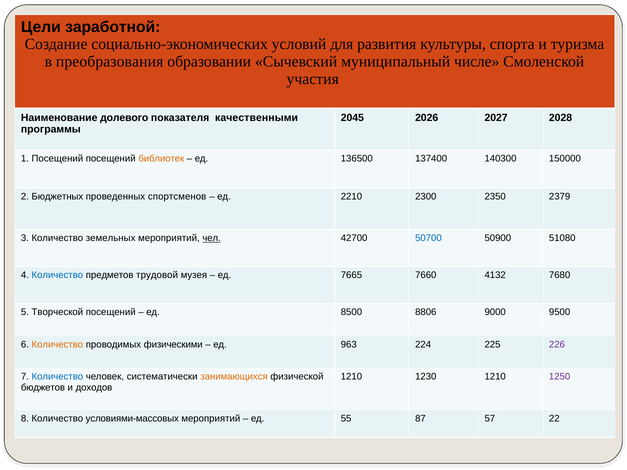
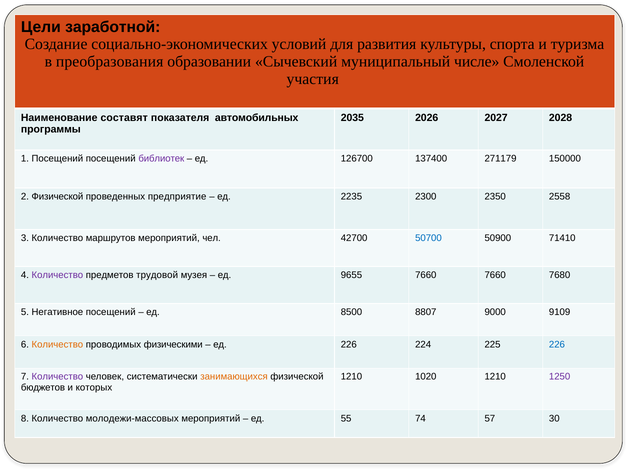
долевого: долевого -> составят
качественными: качественными -> автомобильных
2045: 2045 -> 2035
библиотек colour: orange -> purple
136500: 136500 -> 126700
140300: 140300 -> 271179
2 Бюджетных: Бюджетных -> Физической
спортсменов: спортсменов -> предприятие
2210: 2210 -> 2235
2379: 2379 -> 2558
земельных: земельных -> маршрутов
чел underline: present -> none
51080: 51080 -> 71410
Количество at (57, 275) colour: blue -> purple
7665: 7665 -> 9655
7660 4132: 4132 -> 7660
Творческой: Творческой -> Негативное
8806: 8806 -> 8807
9500: 9500 -> 9109
ед 963: 963 -> 226
226 at (557, 345) colour: purple -> blue
Количество at (57, 377) colour: blue -> purple
1230: 1230 -> 1020
доходов: доходов -> которых
условиями-массовых: условиями-массовых -> молодежи-массовых
87: 87 -> 74
22: 22 -> 30
